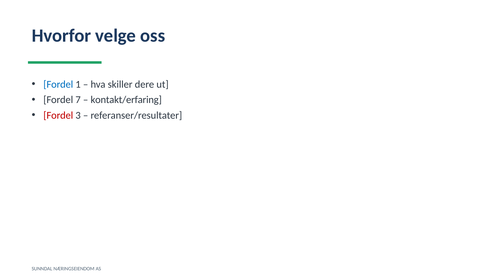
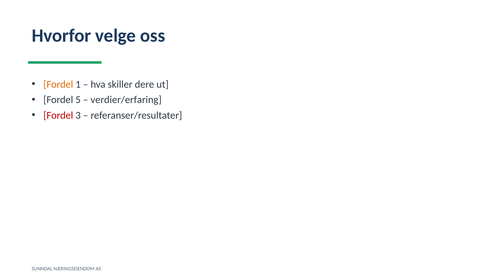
Fordel at (58, 84) colour: blue -> orange
7: 7 -> 5
kontakt/erfaring: kontakt/erfaring -> verdier/erfaring
